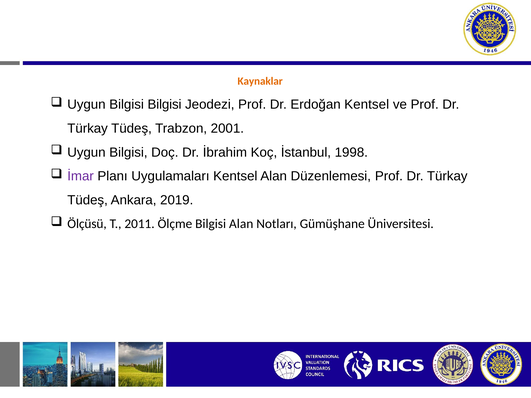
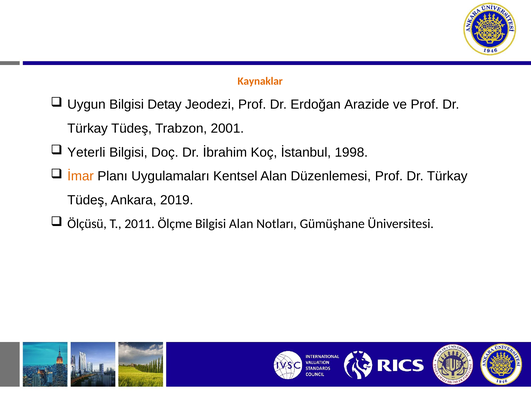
Bilgisi Bilgisi: Bilgisi -> Detay
Erdoğan Kentsel: Kentsel -> Arazide
Uygun at (86, 152): Uygun -> Yeterli
İmar colour: purple -> orange
